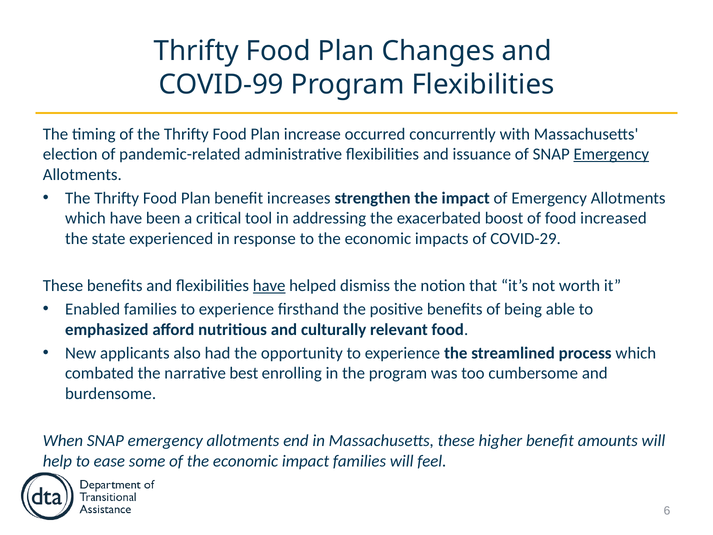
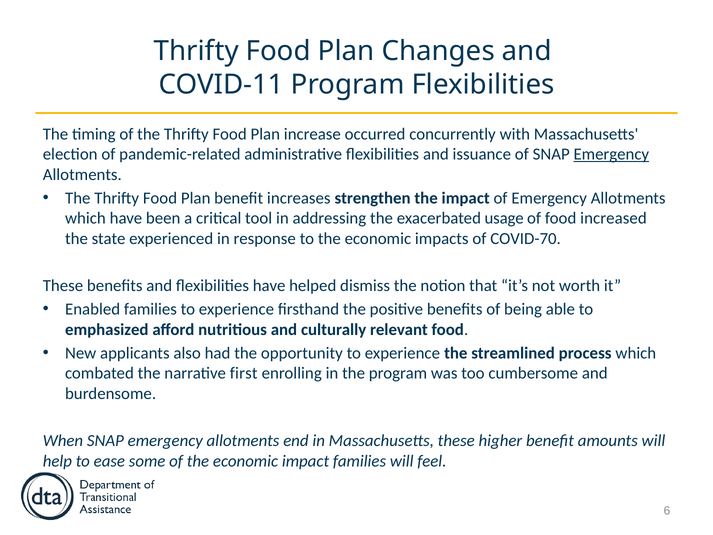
COVID-99: COVID-99 -> COVID-11
boost: boost -> usage
COVID-29: COVID-29 -> COVID-70
have at (269, 286) underline: present -> none
best: best -> first
